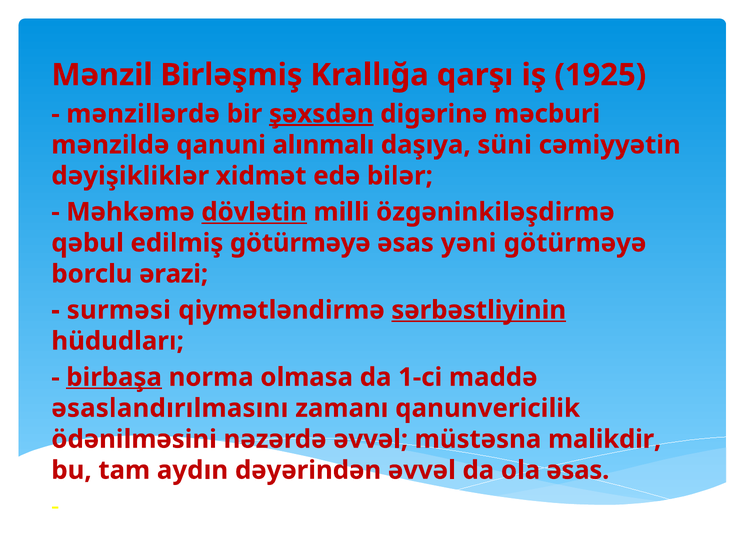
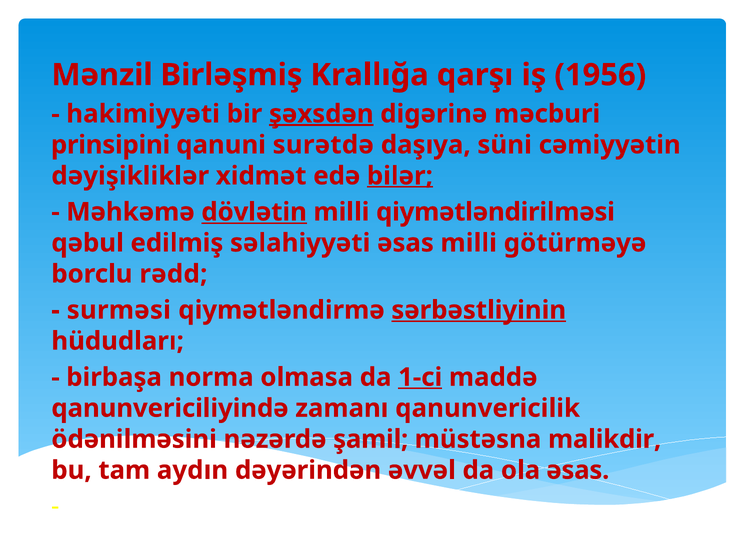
1925: 1925 -> 1956
mənzillərdə: mənzillərdə -> hakimiyyəti
mənzildə: mənzildə -> prinsipini
alınmalı: alınmalı -> surətdə
bilər underline: none -> present
özgəninkiləşdirmə: özgəninkiləşdirmə -> qiymətləndirilməsi
edilmiş götürməyə: götürməyə -> səlahiyyəti
əsas yəni: yəni -> milli
ərazi: ərazi -> rədd
birbaşa underline: present -> none
1-ci underline: none -> present
əsaslandırılmasını: əsaslandırılmasını -> qanunvericiliyində
nəzərdə əvvəl: əvvəl -> şamil
